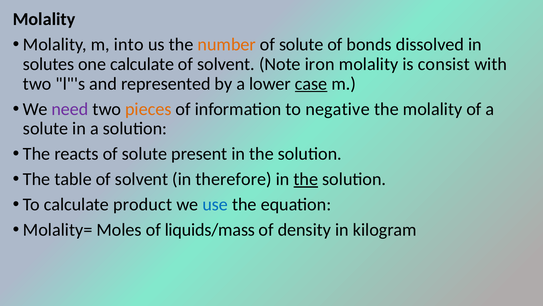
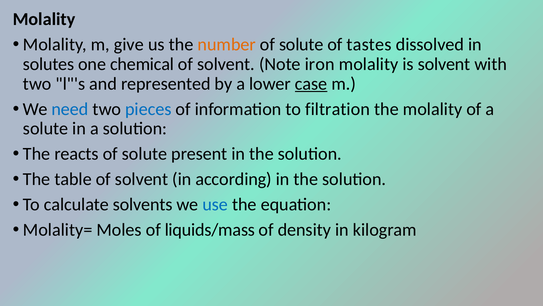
into: into -> give
bonds: bonds -> tastes
one calculate: calculate -> chemical
is consist: consist -> solvent
need colour: purple -> blue
pieces colour: orange -> blue
negative: negative -> filtration
therefore: therefore -> according
the at (306, 179) underline: present -> none
product: product -> solvents
